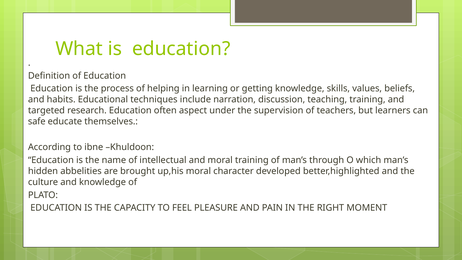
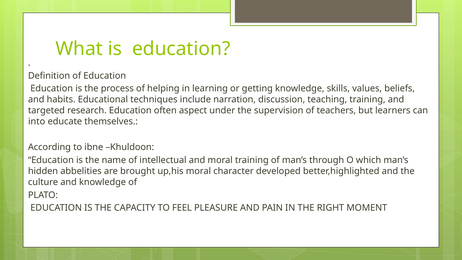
safe: safe -> into
